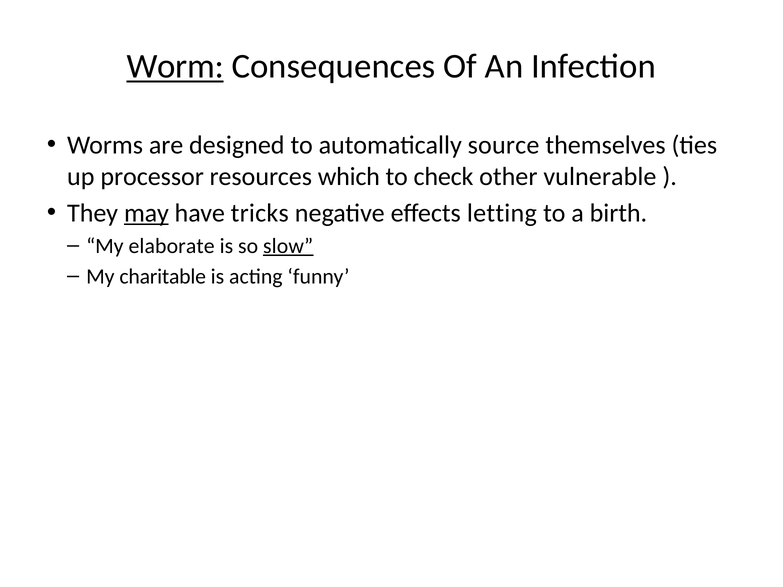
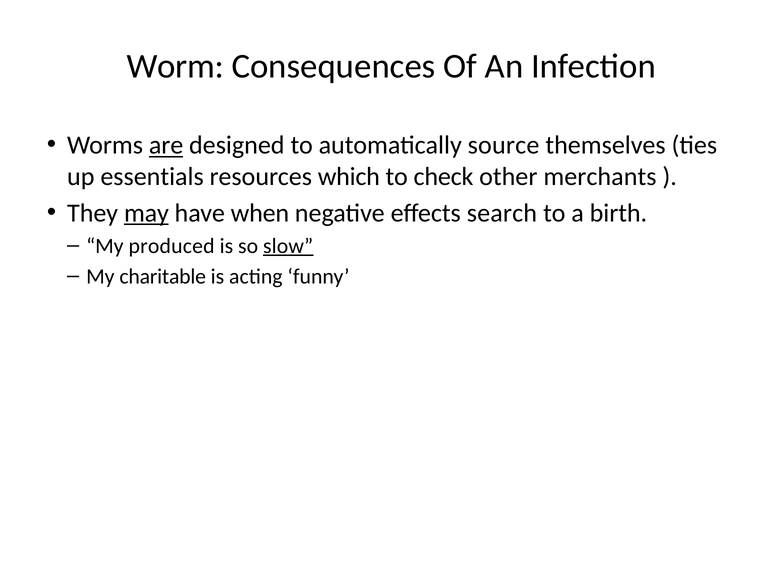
Worm underline: present -> none
are underline: none -> present
processor: processor -> essentials
vulnerable: vulnerable -> merchants
tricks: tricks -> when
letting: letting -> search
elaborate: elaborate -> produced
